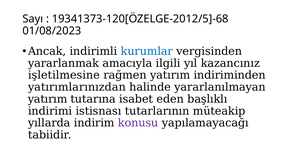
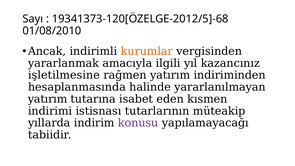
01/08/2023: 01/08/2023 -> 01/08/2010
kurumlar colour: blue -> orange
yatırımlarınızdan: yatırımlarınızdan -> hesaplanmasında
başlıklı: başlıklı -> kısmen
